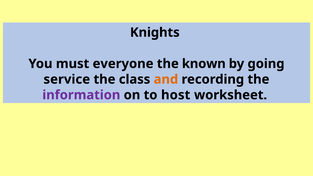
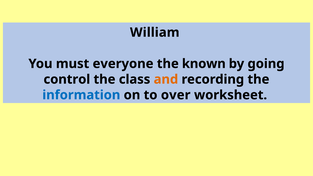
Knights: Knights -> William
service: service -> control
information colour: purple -> blue
host: host -> over
